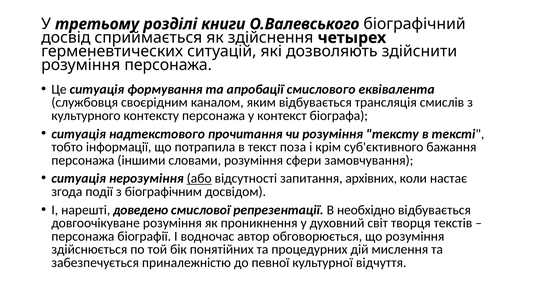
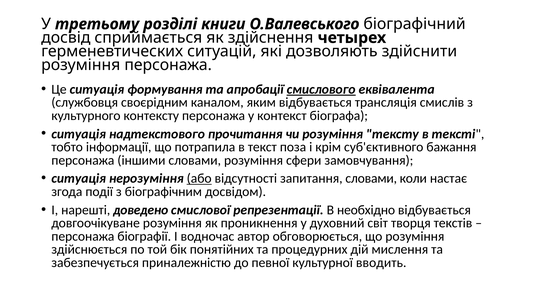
смислового underline: none -> present
запитання архівних: архівних -> словами
відчуття: відчуття -> вводить
